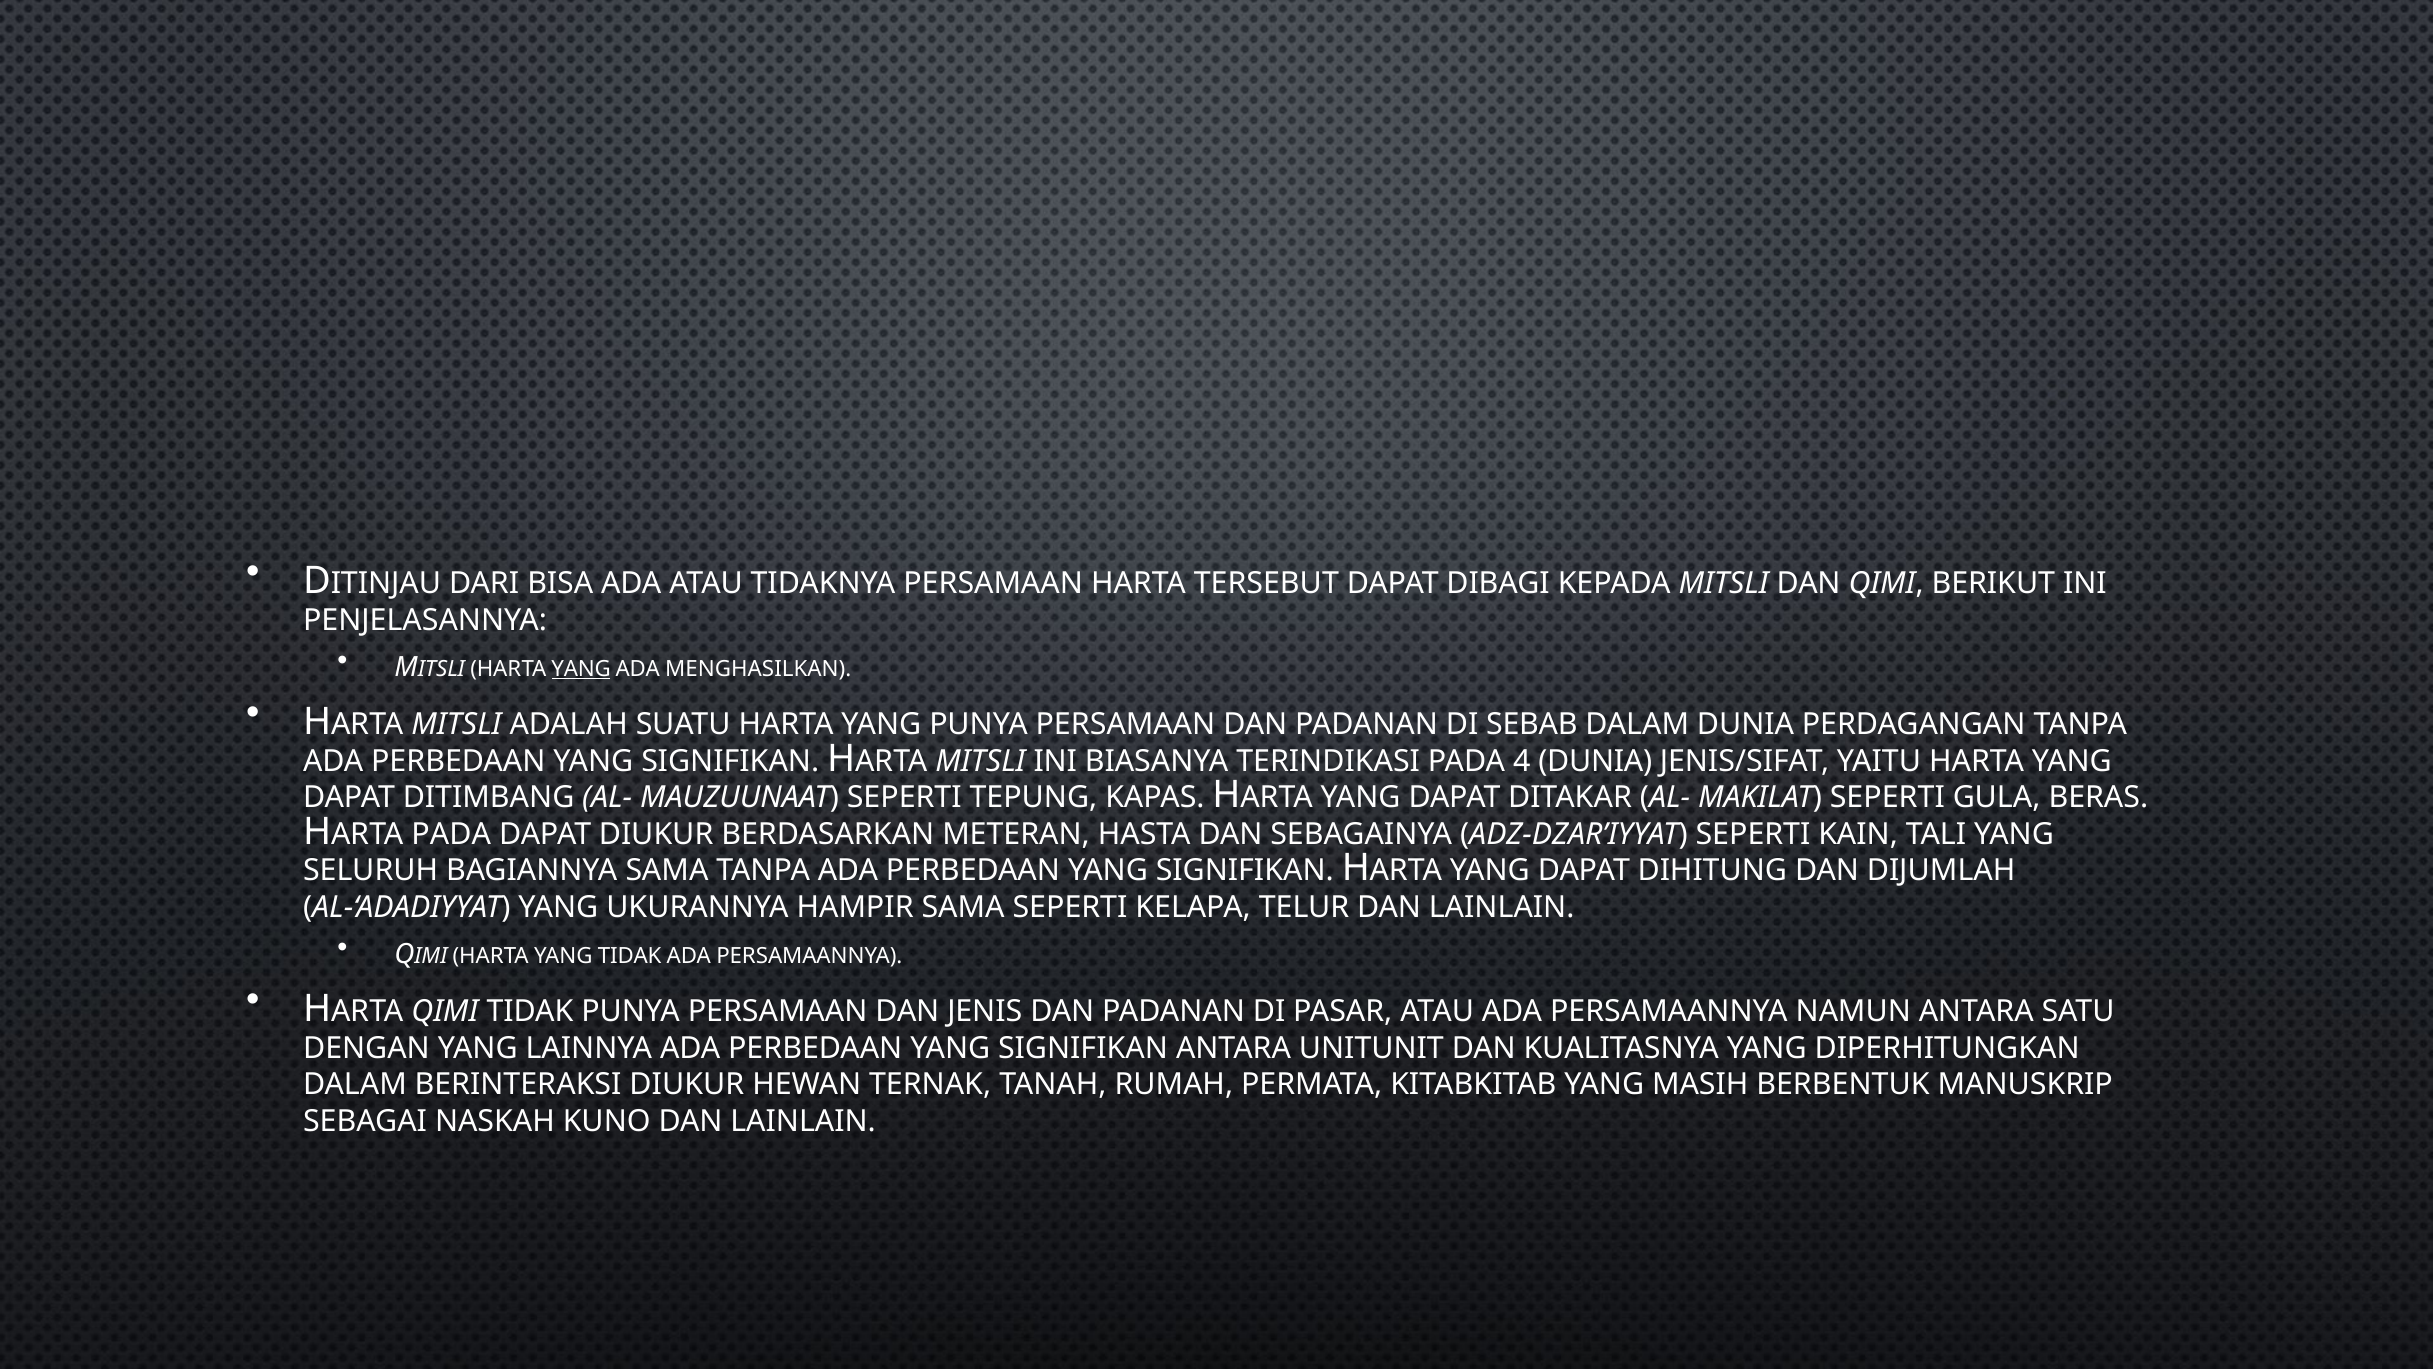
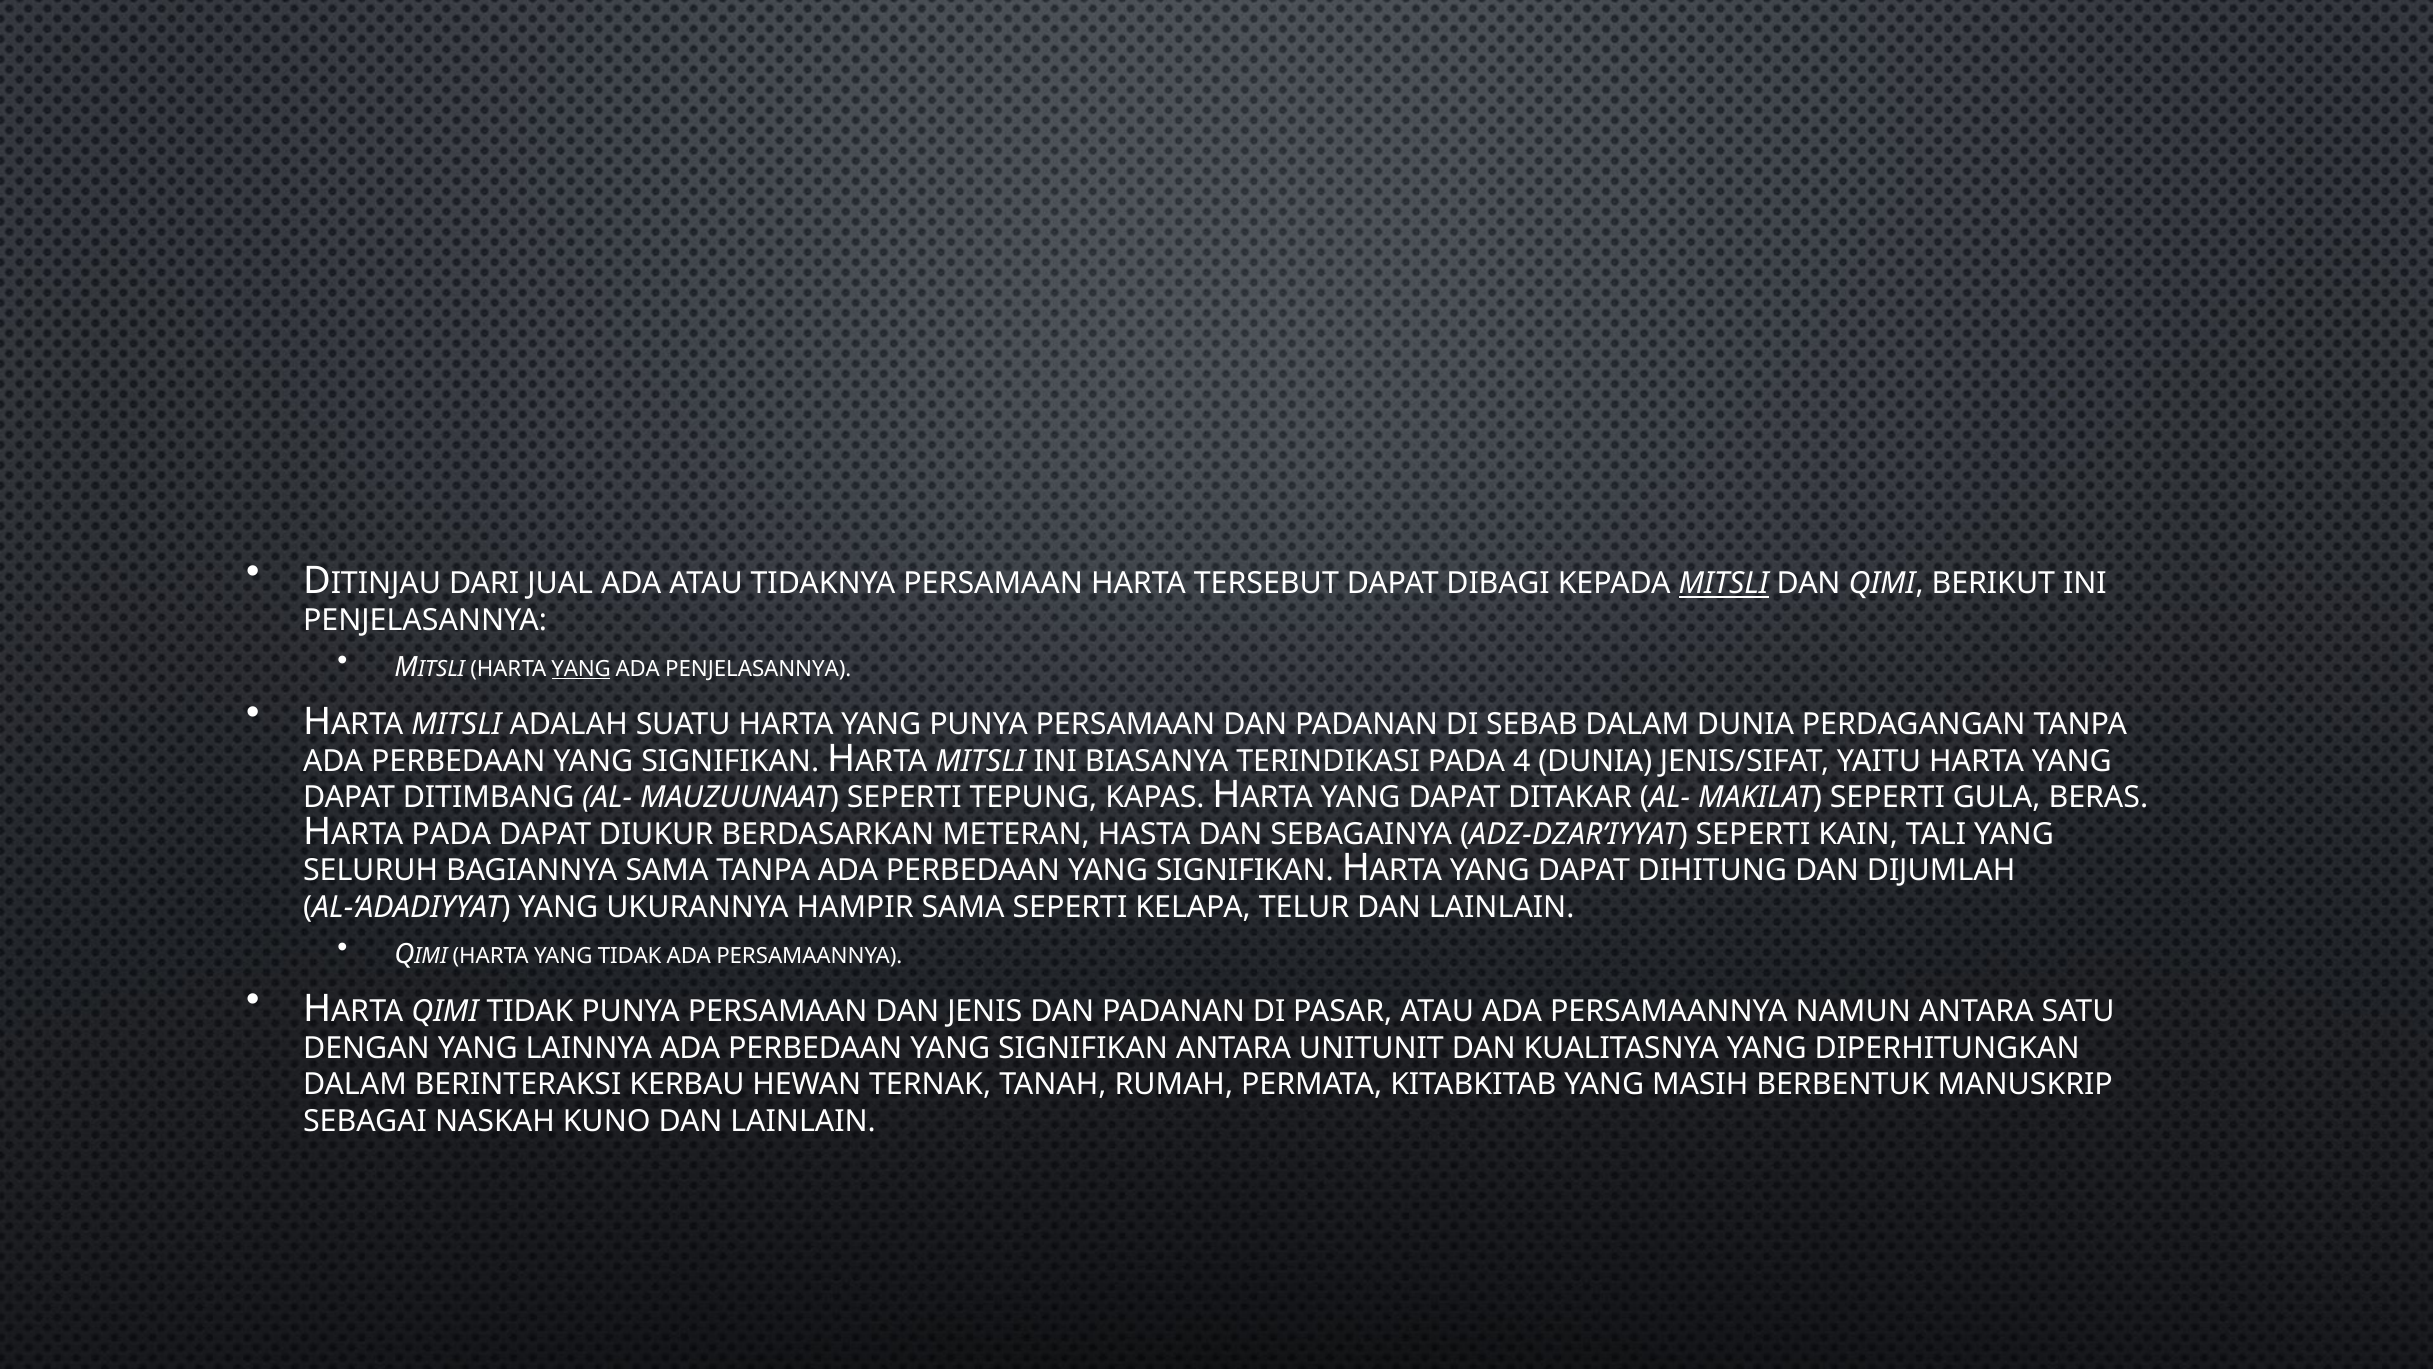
BISA: BISA -> JUAL
MITSLI at (1724, 583) underline: none -> present
ADA MENGHASILKAN: MENGHASILKAN -> PENJELASANNYA
BERINTERAKSI DIUKUR: DIUKUR -> KERBAU
